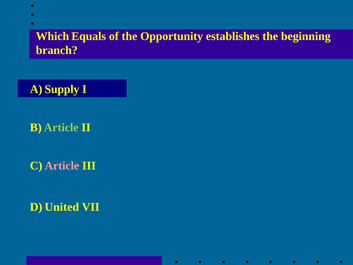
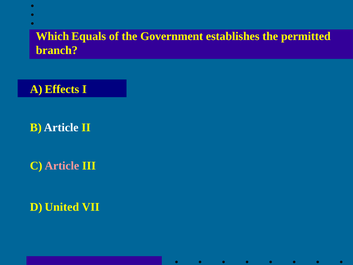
Opportunity: Opportunity -> Government
beginning: beginning -> permitted
Supply: Supply -> Effects
Article at (61, 127) colour: light green -> white
